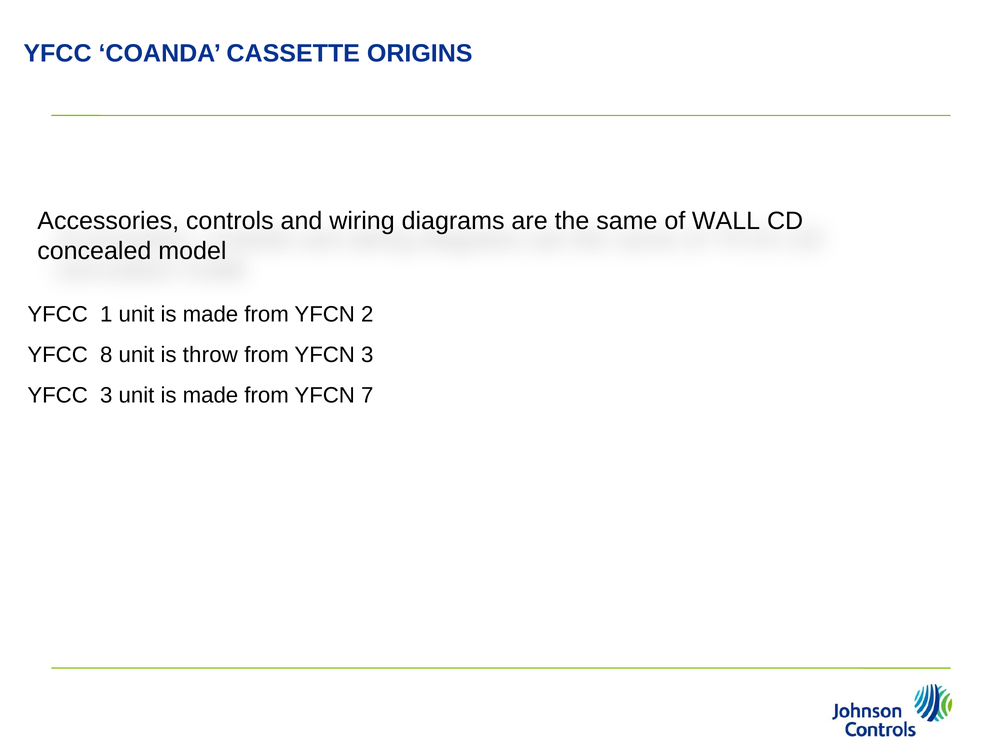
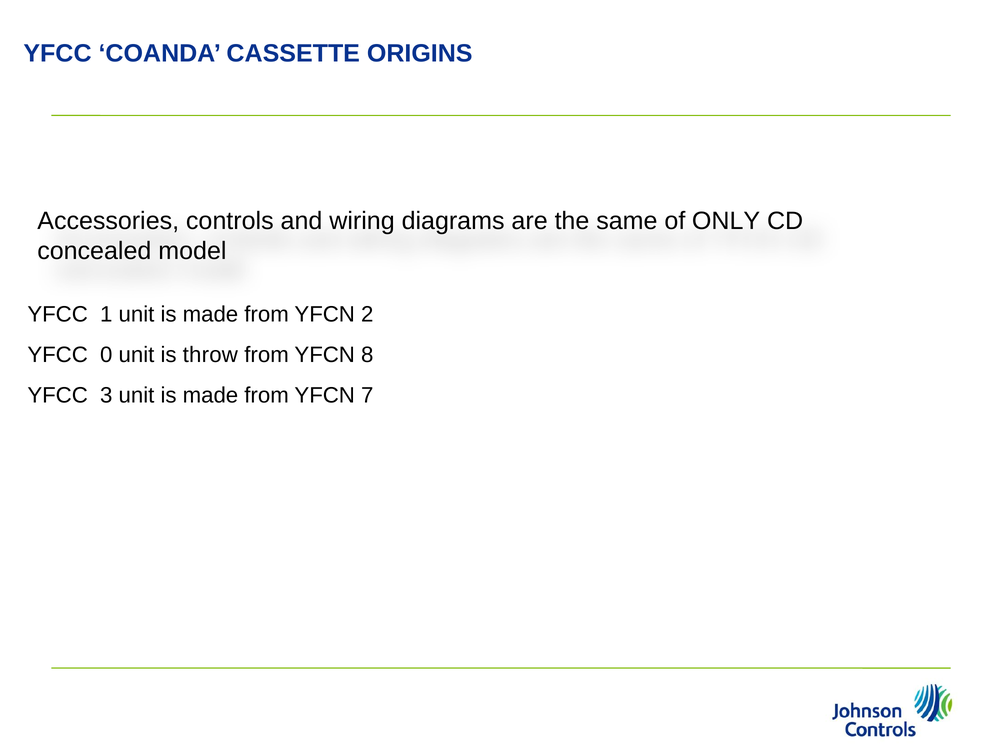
WALL: WALL -> ONLY
8: 8 -> 0
YFCN 3: 3 -> 8
